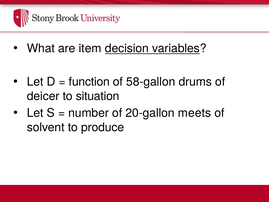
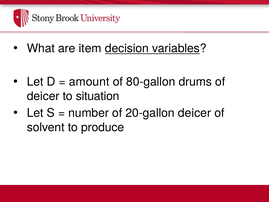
function: function -> amount
58-gallon: 58-gallon -> 80-gallon
20-gallon meets: meets -> deicer
